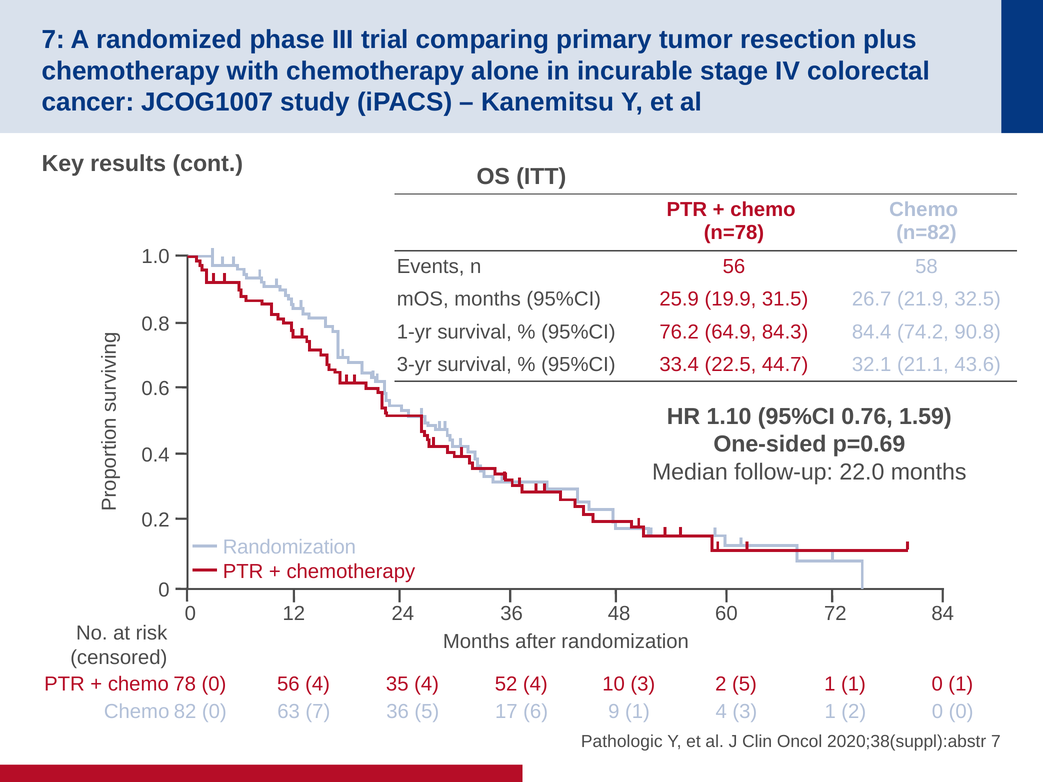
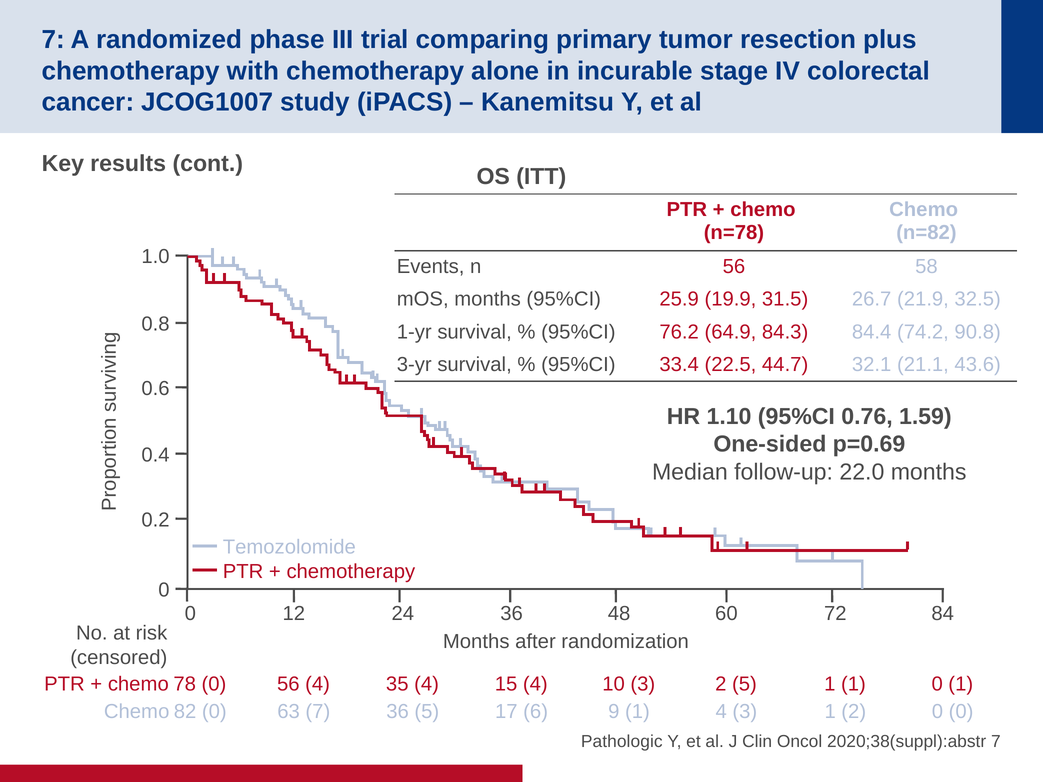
Randomization at (289, 547): Randomization -> Temozolomide
52: 52 -> 15
